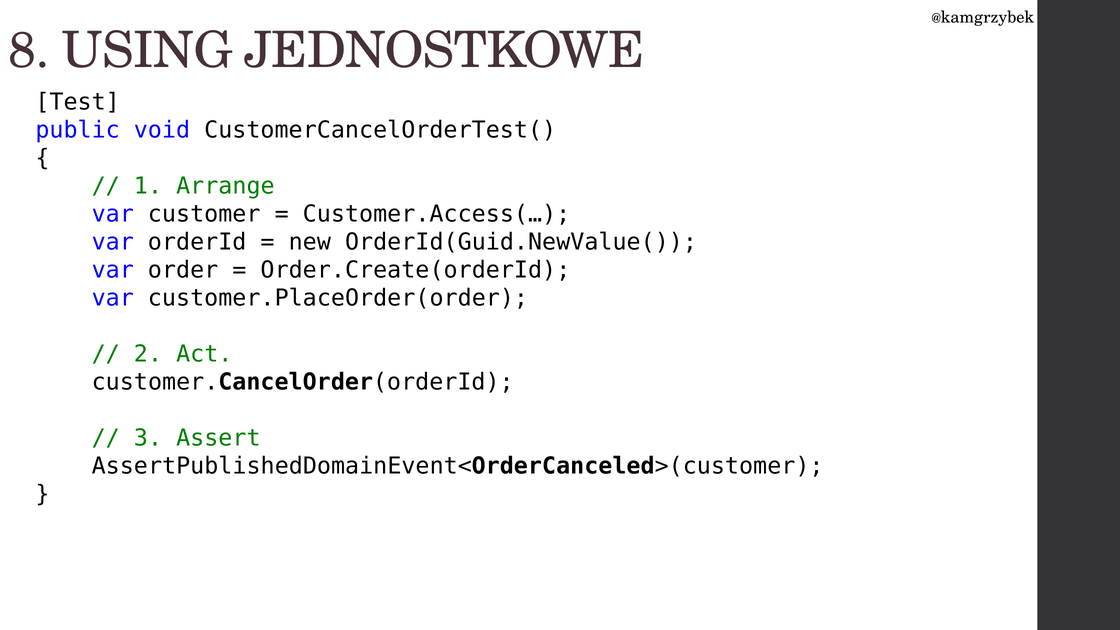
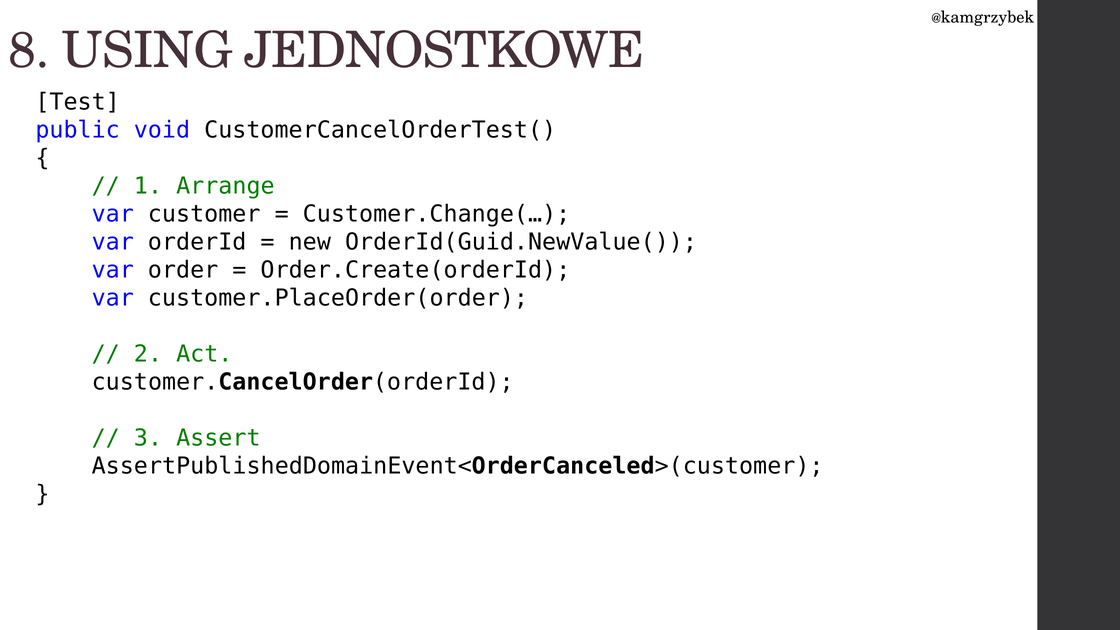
Customer.Access(…: Customer.Access(… -> Customer.Change(…
